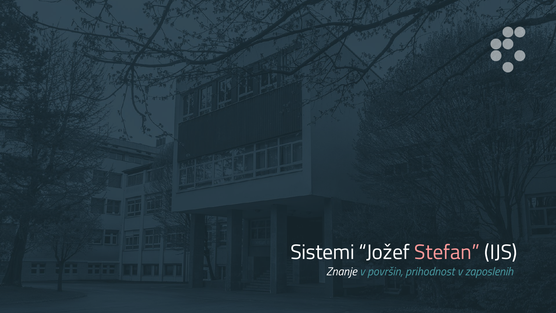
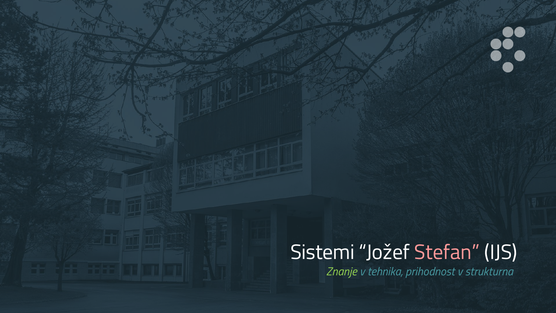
Znanje colour: white -> light green
površin: površin -> tehnika
zaposlenih: zaposlenih -> strukturna
